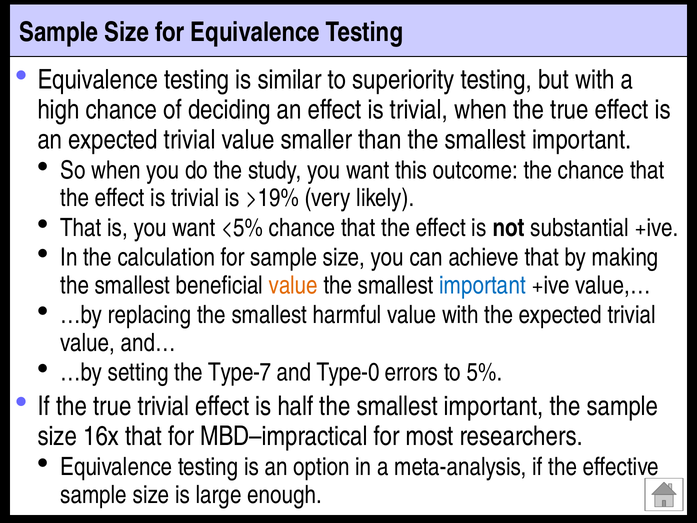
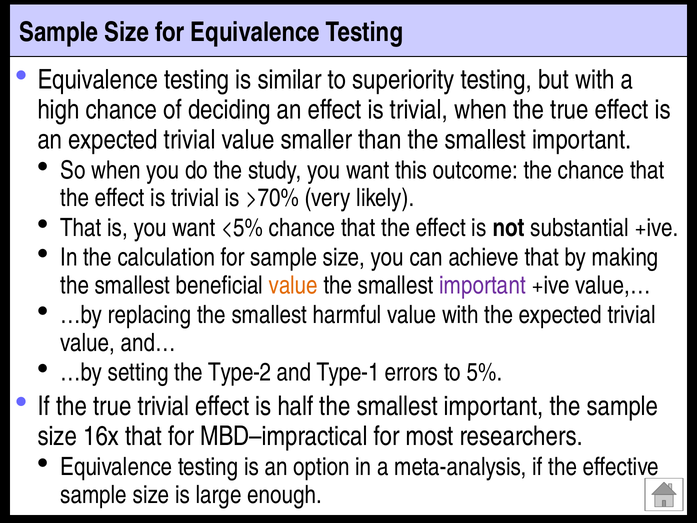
>19%: >19% -> >70%
important at (483, 285) colour: blue -> purple
Type-7: Type-7 -> Type-2
Type-0: Type-0 -> Type-1
